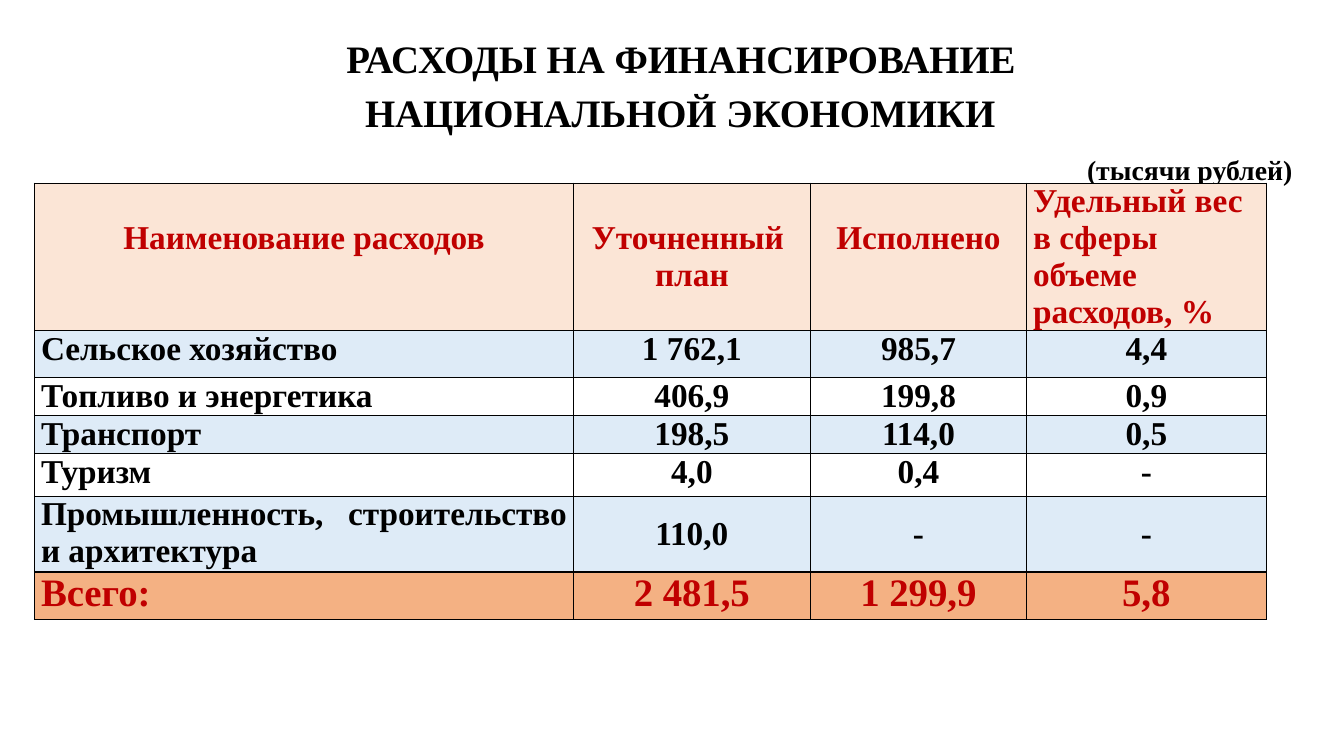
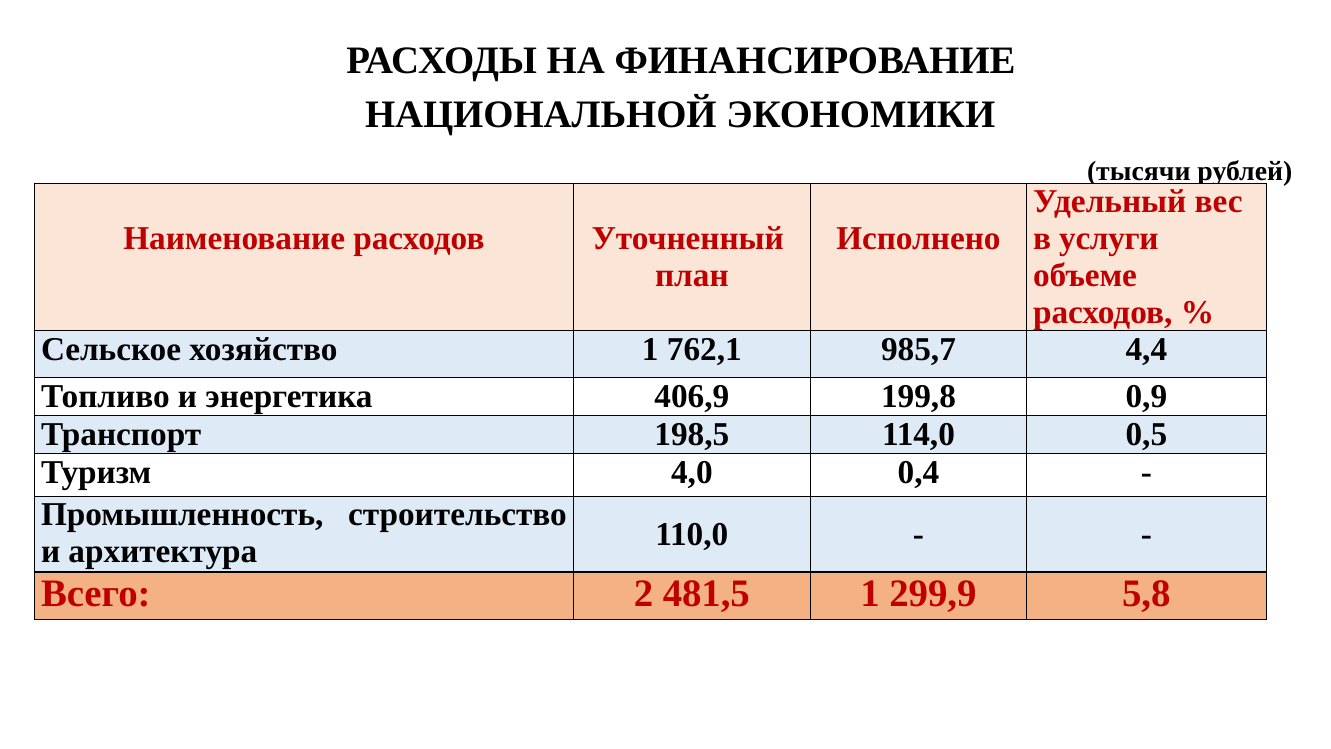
сферы: сферы -> услуги
